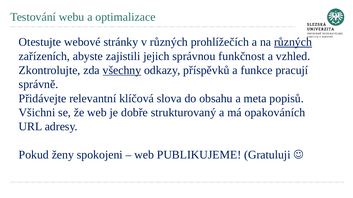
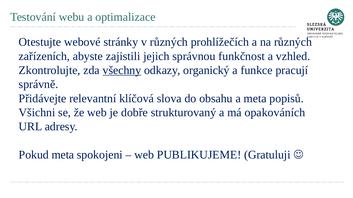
různých at (293, 42) underline: present -> none
příspěvků: příspěvků -> organický
Pokud ženy: ženy -> meta
